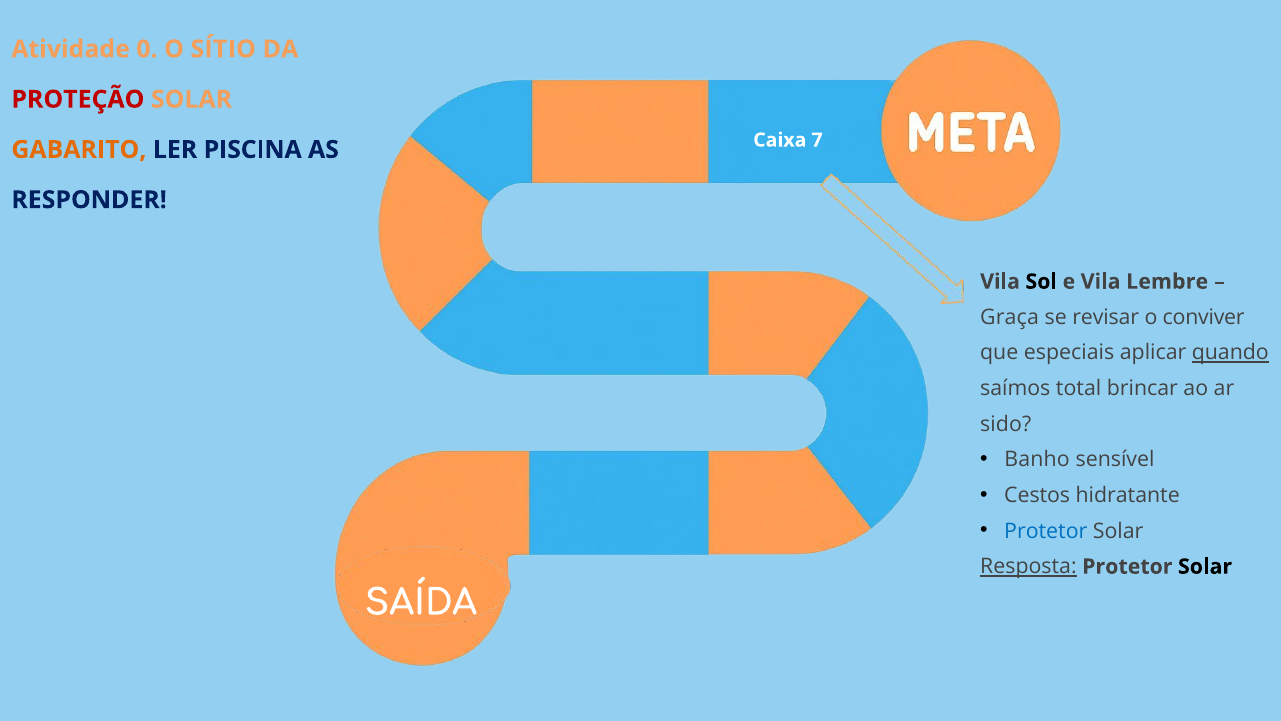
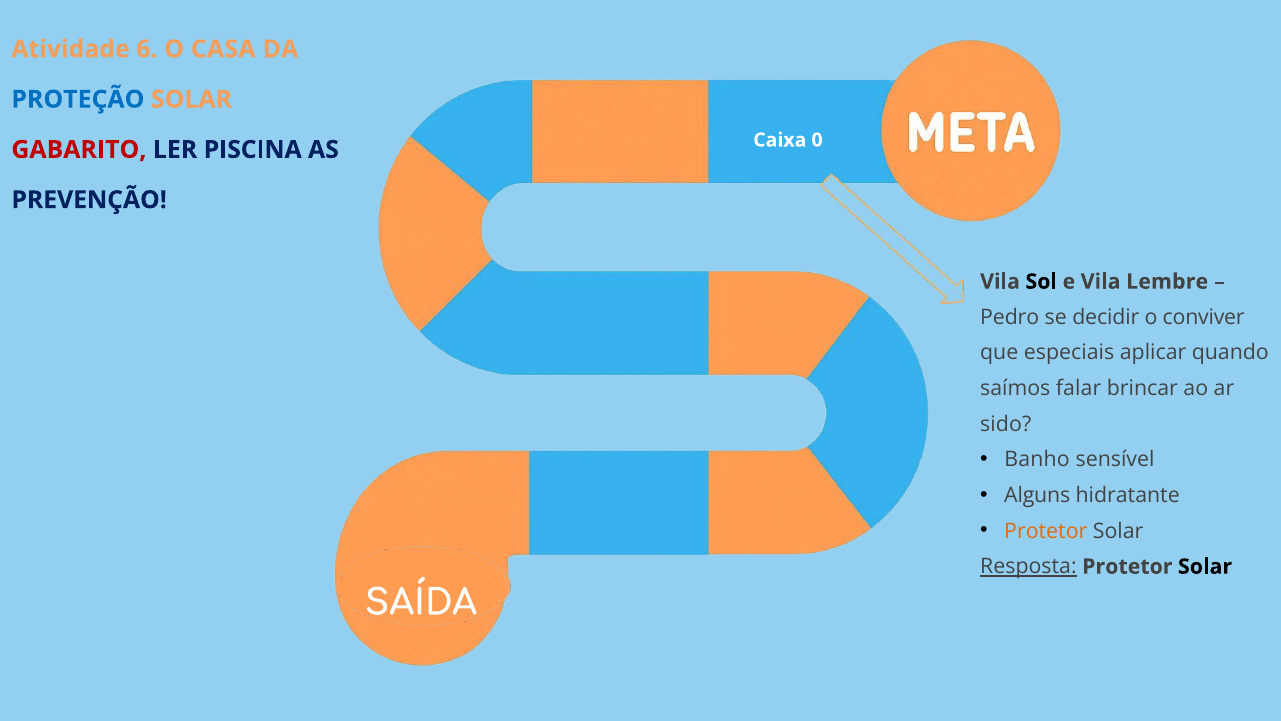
0: 0 -> 6
SÍTIO: SÍTIO -> CASA
PROTEÇÃO colour: red -> blue
7: 7 -> 0
GABARITO colour: orange -> red
RESPONDER: RESPONDER -> PREVENÇÃO
Graça: Graça -> Pedro
revisar: revisar -> decidir
quando underline: present -> none
total: total -> falar
Cestos: Cestos -> Alguns
Protetor at (1046, 531) colour: blue -> orange
